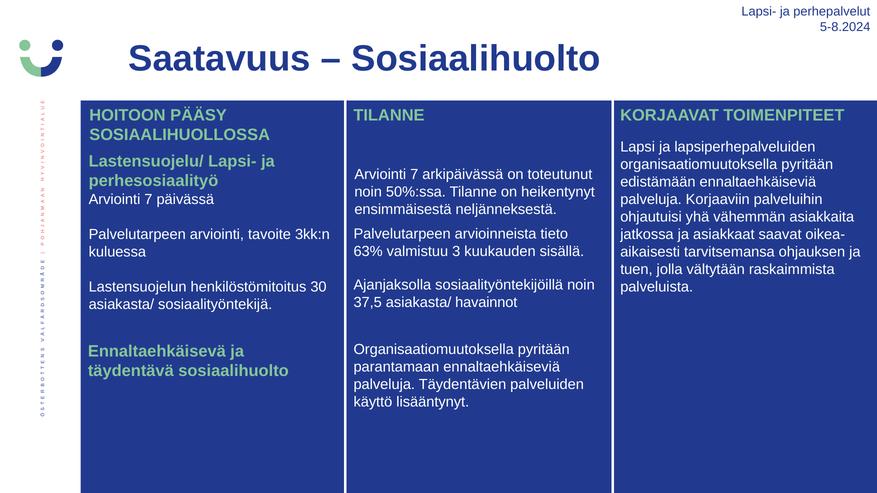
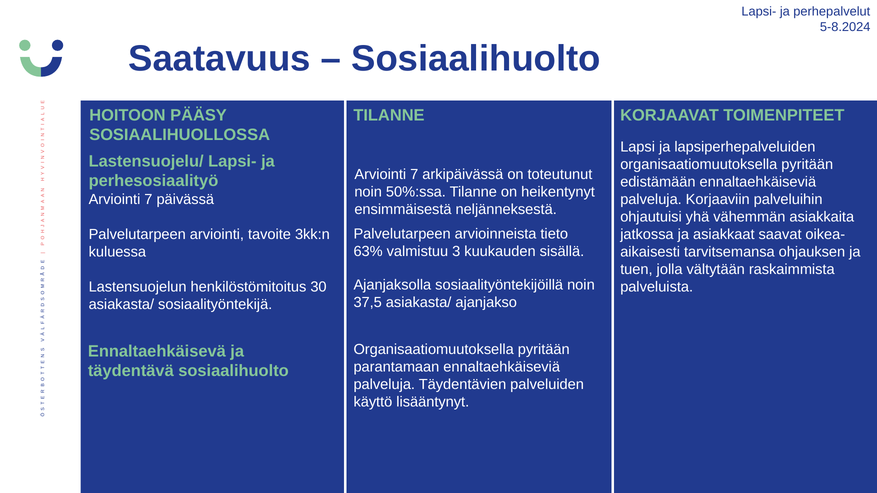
havainnot: havainnot -> ajanjakso
